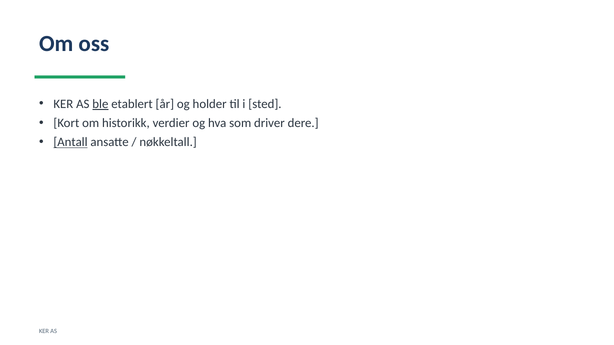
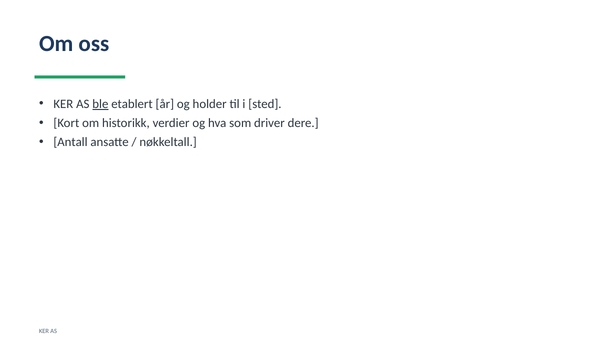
Antall underline: present -> none
